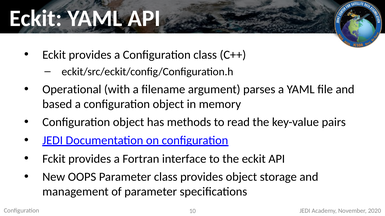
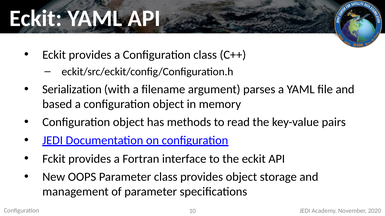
Operational: Operational -> Serialization
